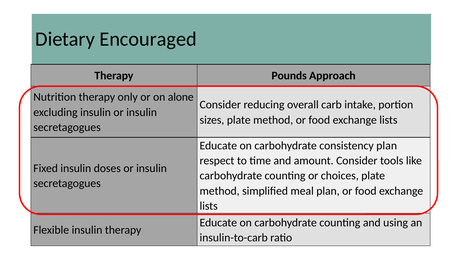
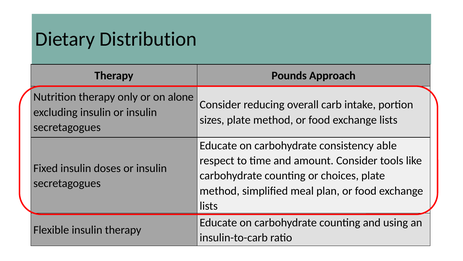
Encouraged: Encouraged -> Distribution
consistency plan: plan -> able
